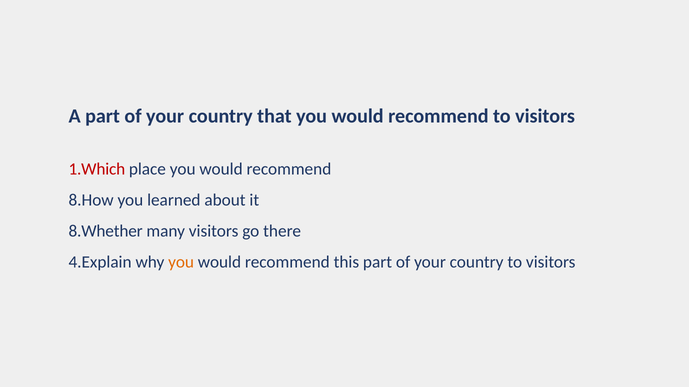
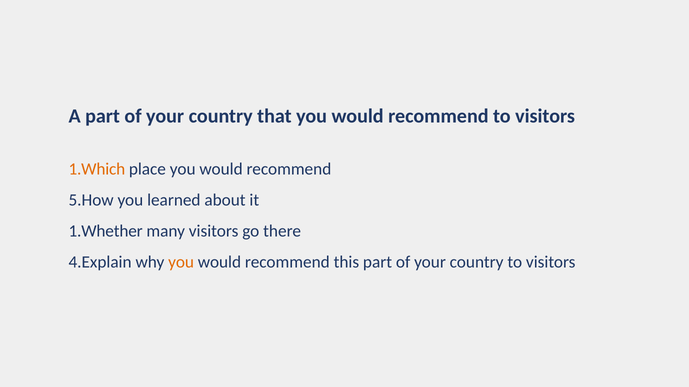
1.Which colour: red -> orange
8.How: 8.How -> 5.How
8.Whether: 8.Whether -> 1.Whether
